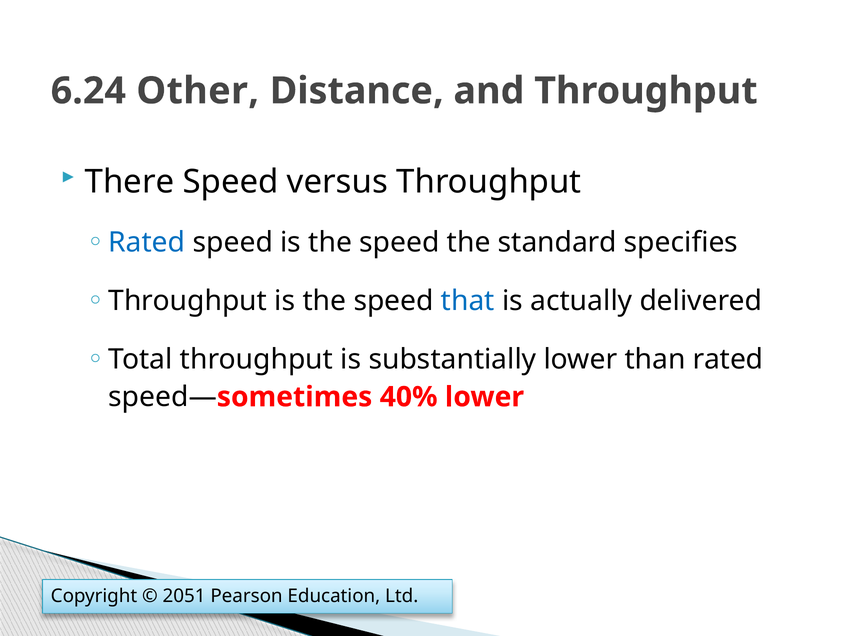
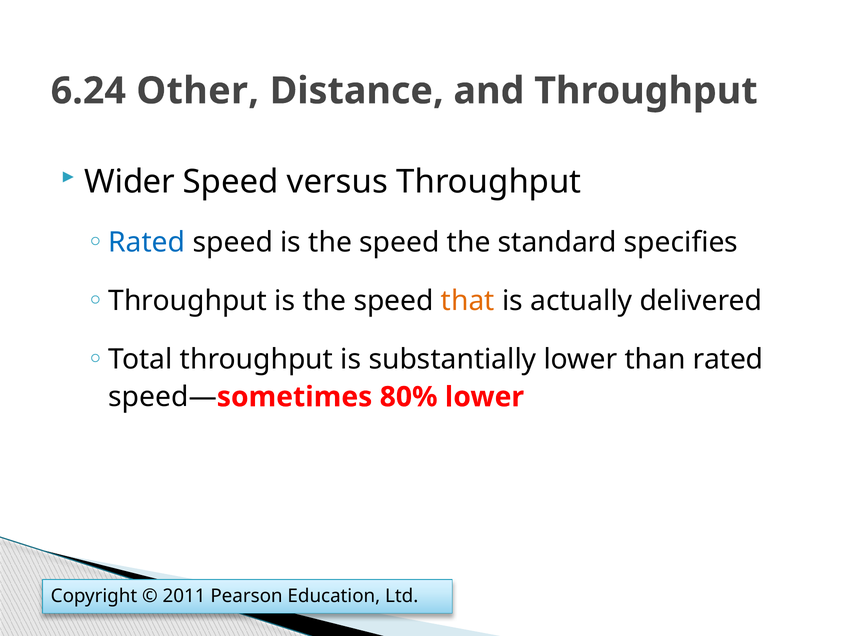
There: There -> Wider
that colour: blue -> orange
40%: 40% -> 80%
2051: 2051 -> 2011
